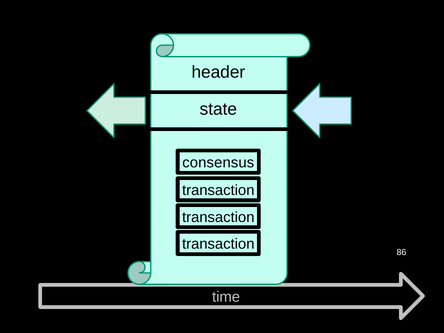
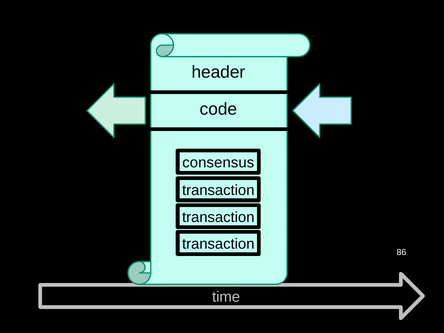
state: state -> code
